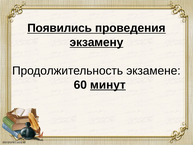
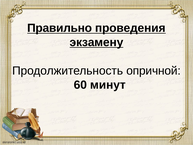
Появились: Появились -> Правильно
экзамене: экзамене -> опричной
минут underline: present -> none
